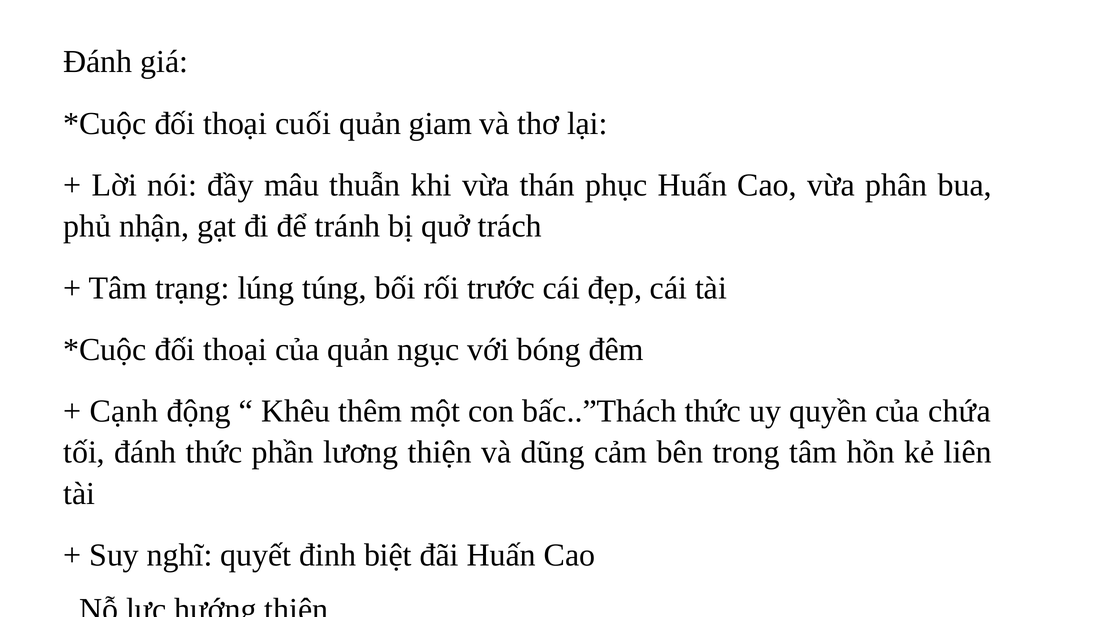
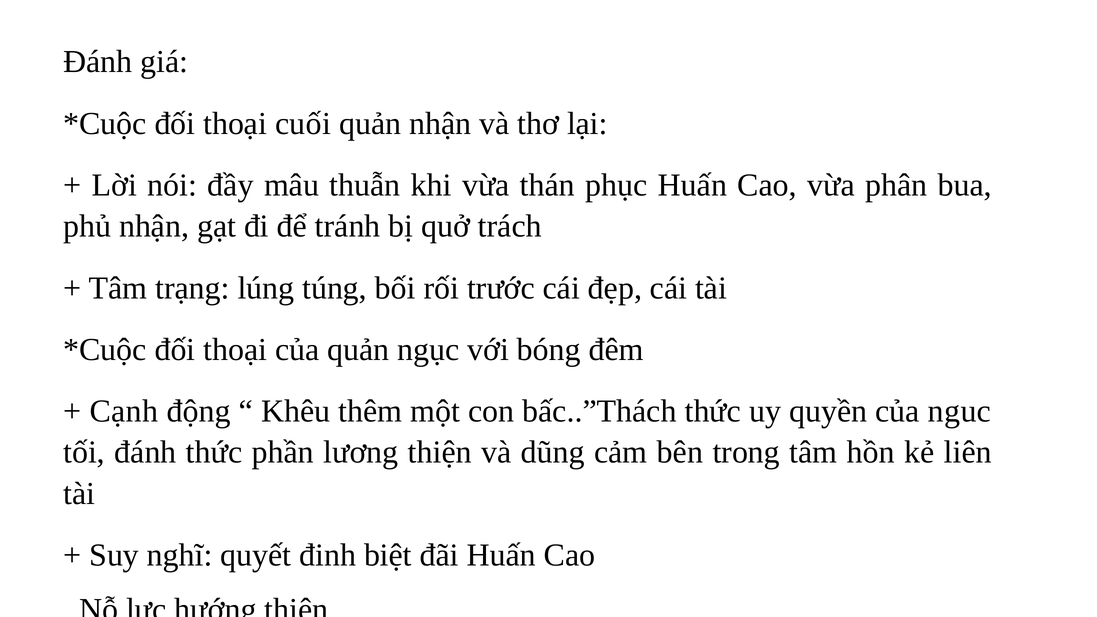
quản giam: giam -> nhận
chứa: chứa -> nguc
